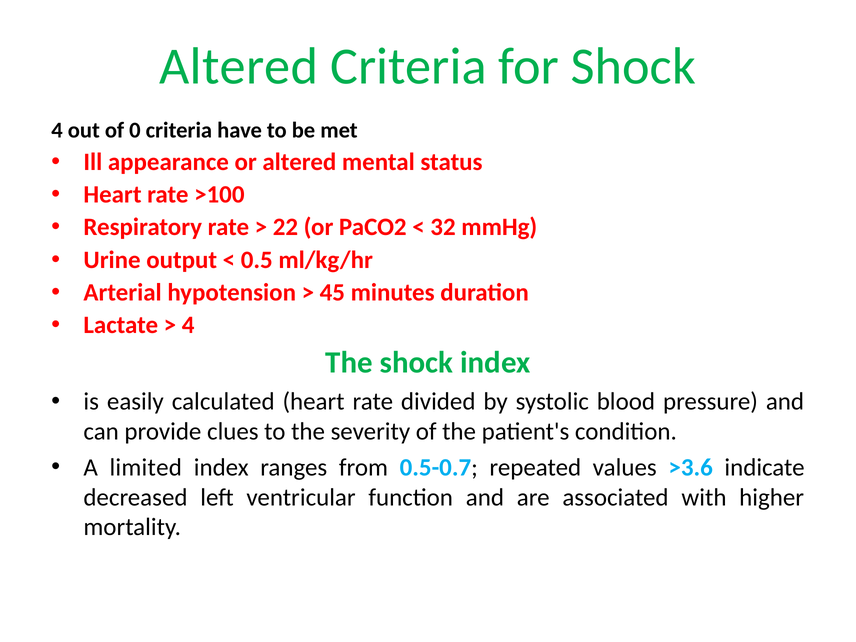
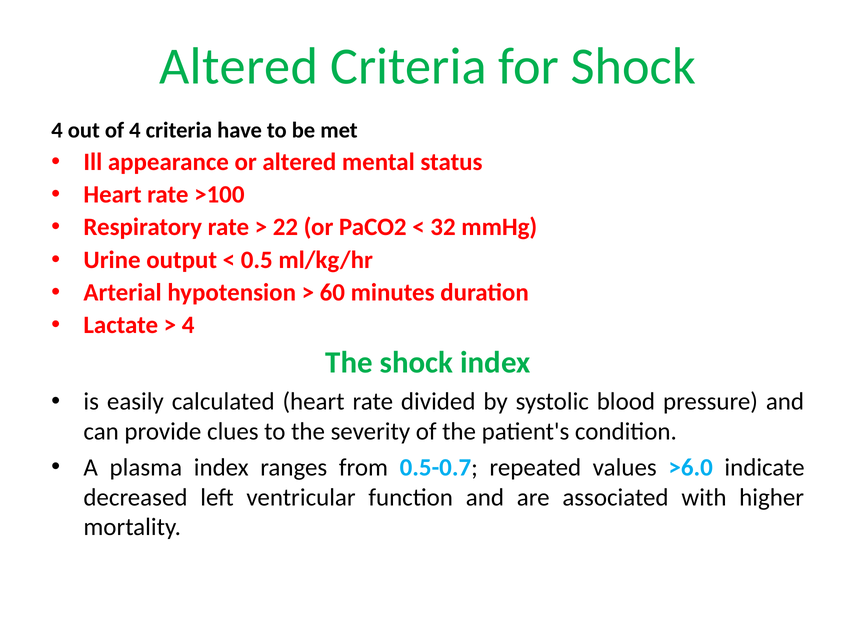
of 0: 0 -> 4
45: 45 -> 60
limited: limited -> plasma
>3.6: >3.6 -> >6.0
